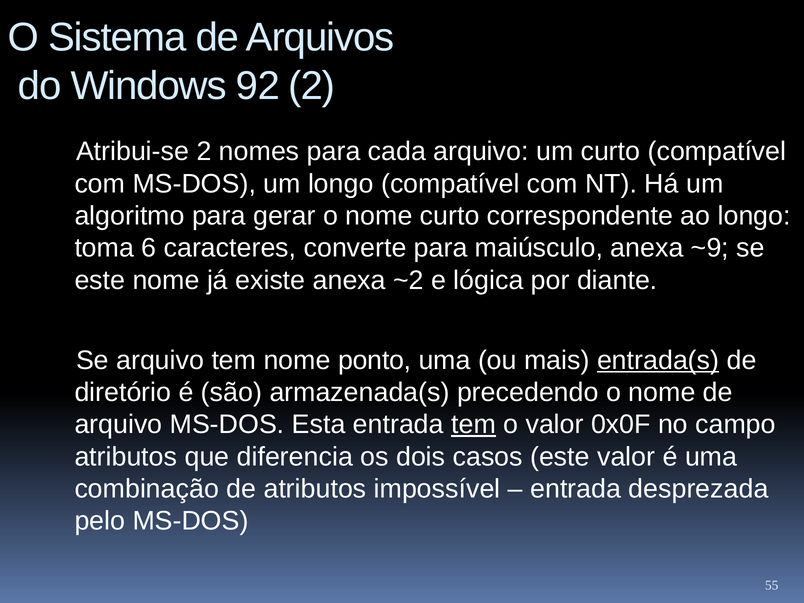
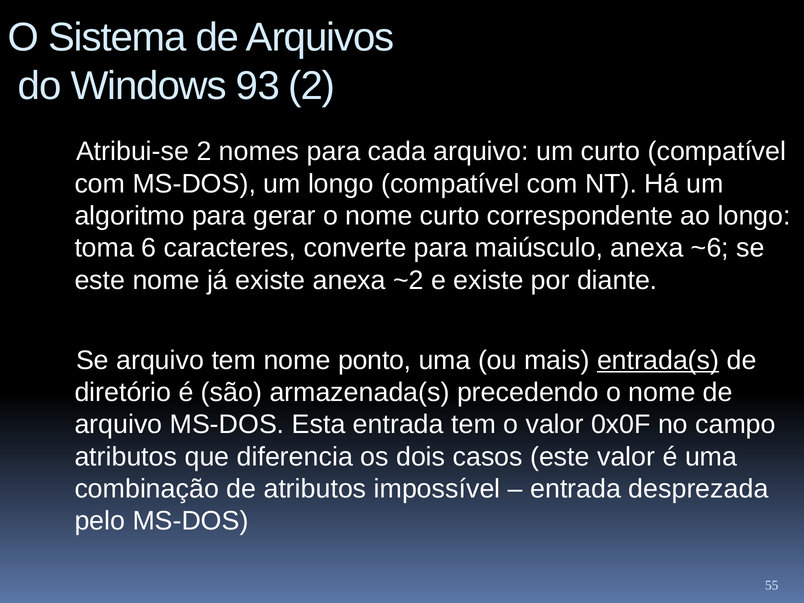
92: 92 -> 93
~9: ~9 -> ~6
e lógica: lógica -> existe
tem at (474, 425) underline: present -> none
